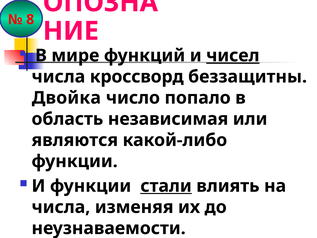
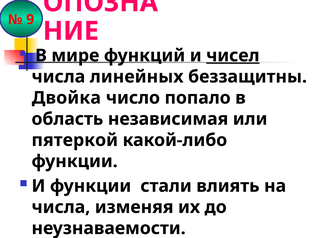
8: 8 -> 9
кроссворд: кроссворд -> линейных
являются: являются -> пятеркой
стали underline: present -> none
